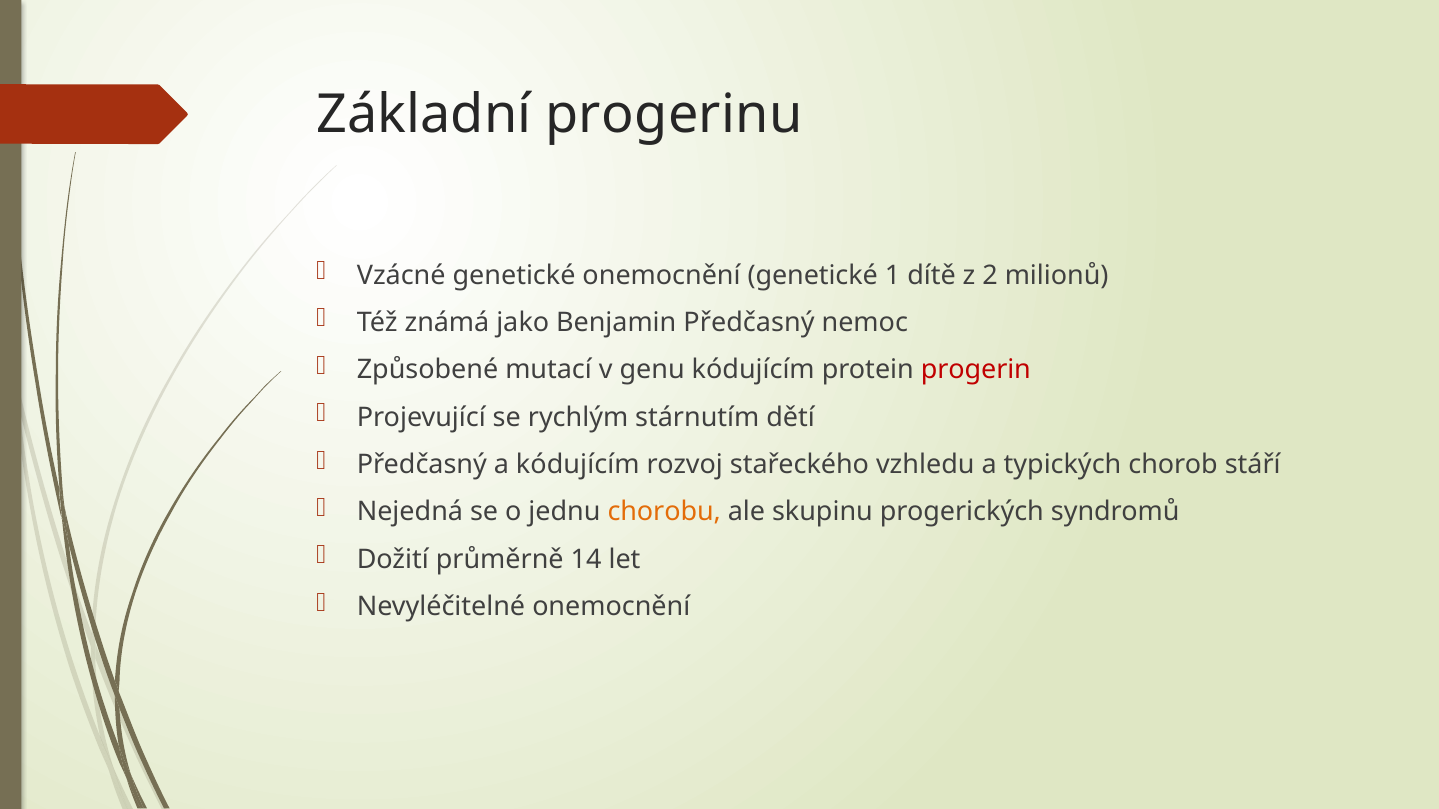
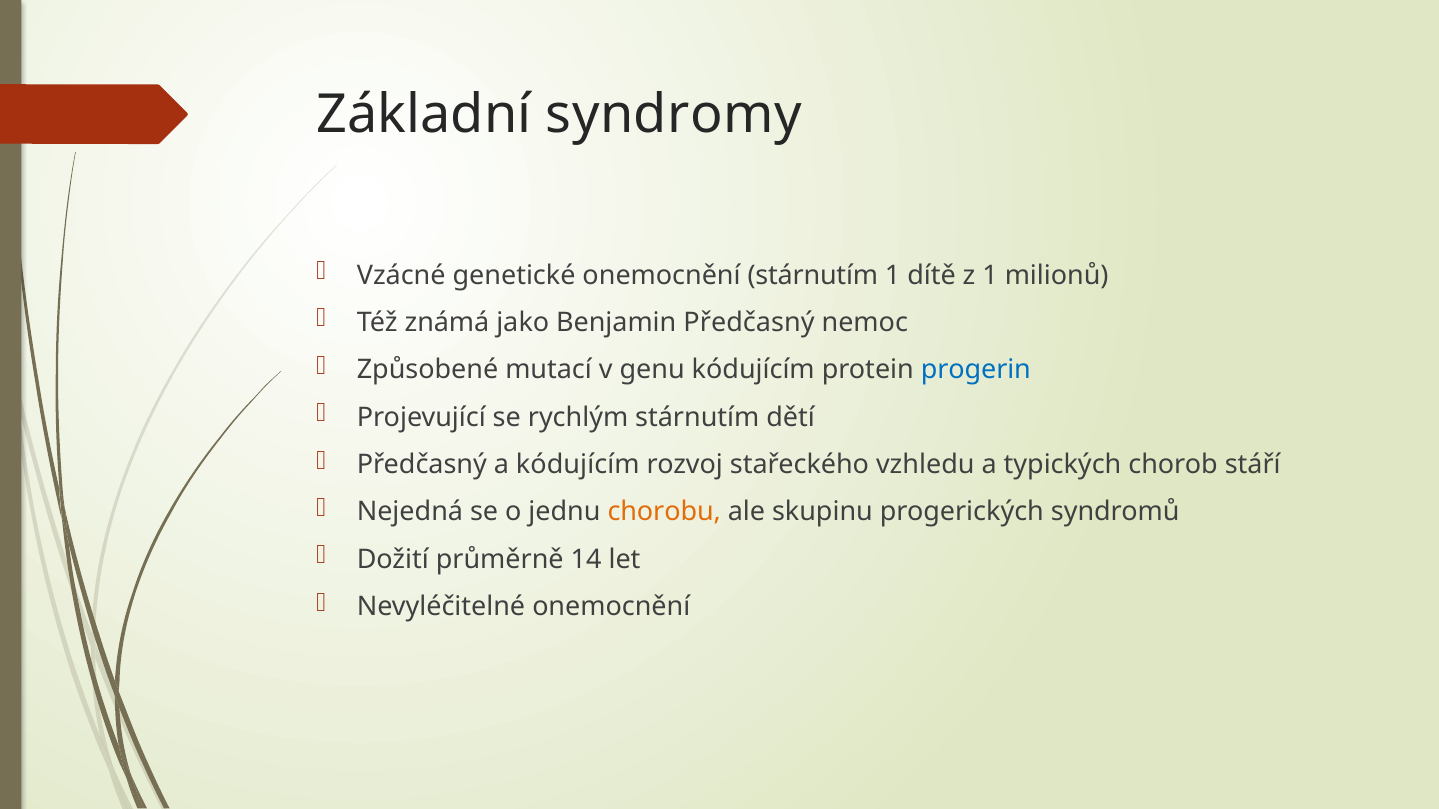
progerinu: progerinu -> syndromy
onemocnění genetické: genetické -> stárnutím
z 2: 2 -> 1
progerin colour: red -> blue
